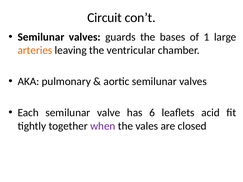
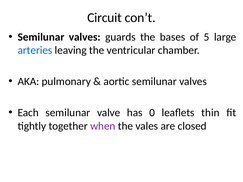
1: 1 -> 5
arteries colour: orange -> blue
6: 6 -> 0
acid: acid -> thin
